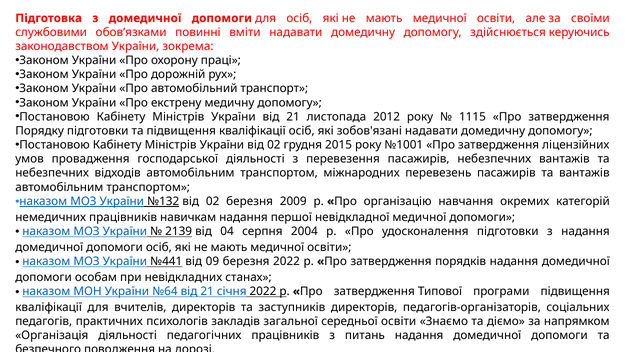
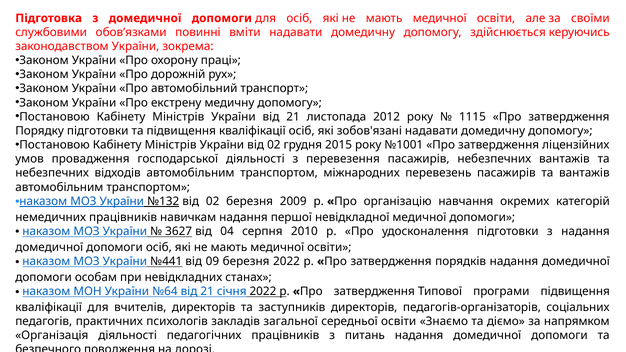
2139: 2139 -> 3627
2004: 2004 -> 2010
